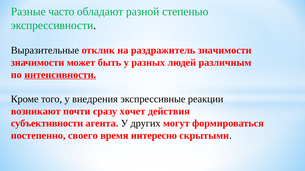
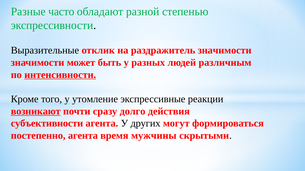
внедрения: внедрения -> утомление
возникают underline: none -> present
хочет: хочет -> долго
постепенно своего: своего -> агента
интересно: интересно -> мужчины
